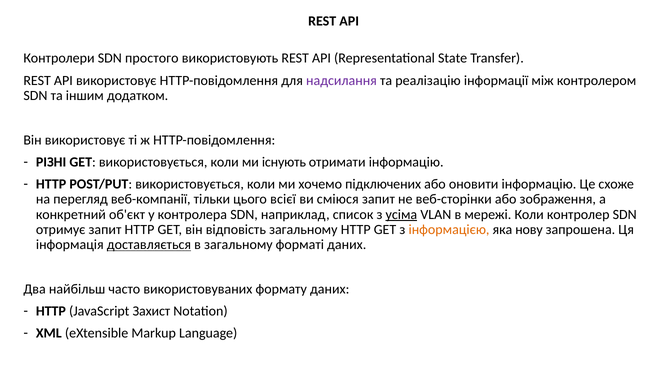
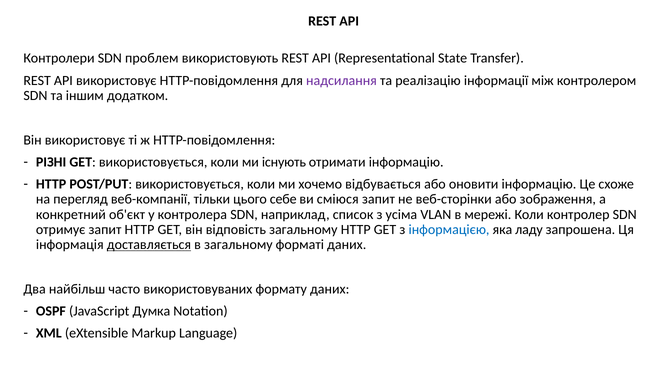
простого: простого -> проблем
підключених: підключених -> відбувається
всієї: всієї -> себе
усіма underline: present -> none
інформацією colour: orange -> blue
нову: нову -> ладу
HTTP at (51, 311): HTTP -> OSPF
Захист: Захист -> Думка
